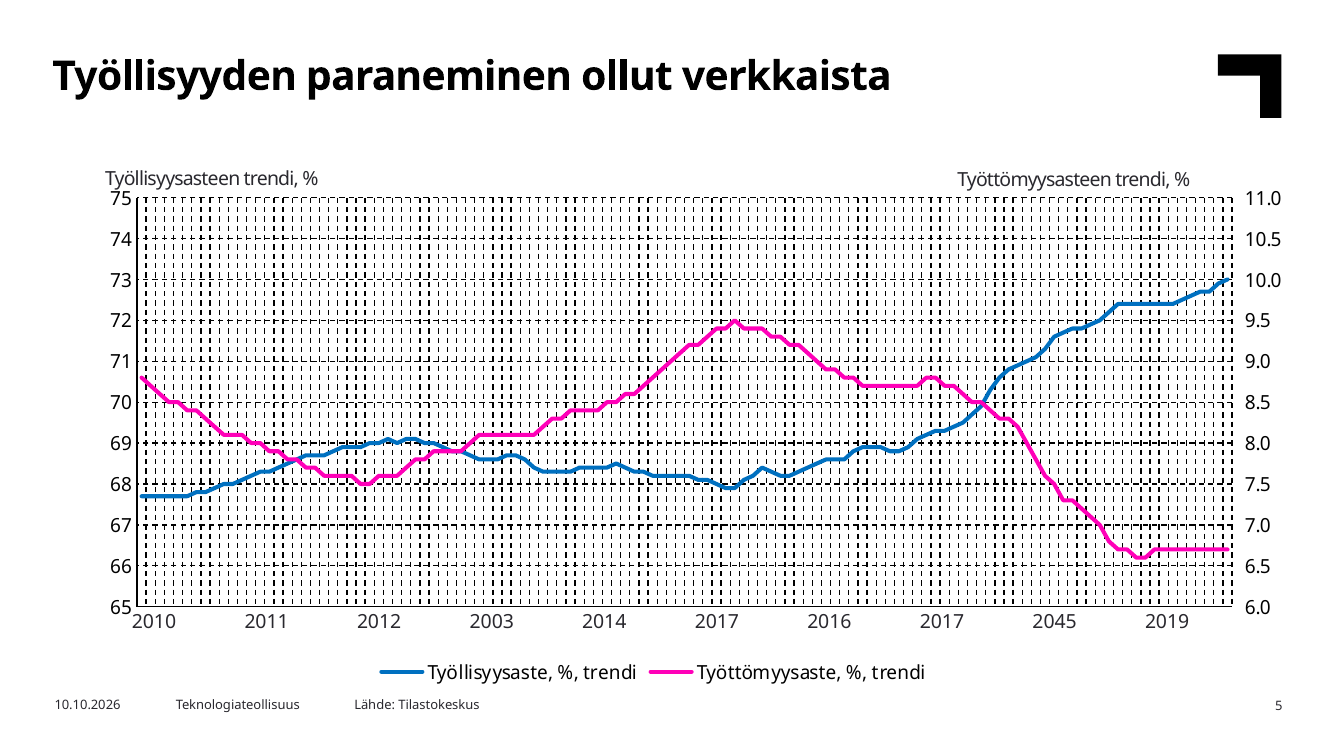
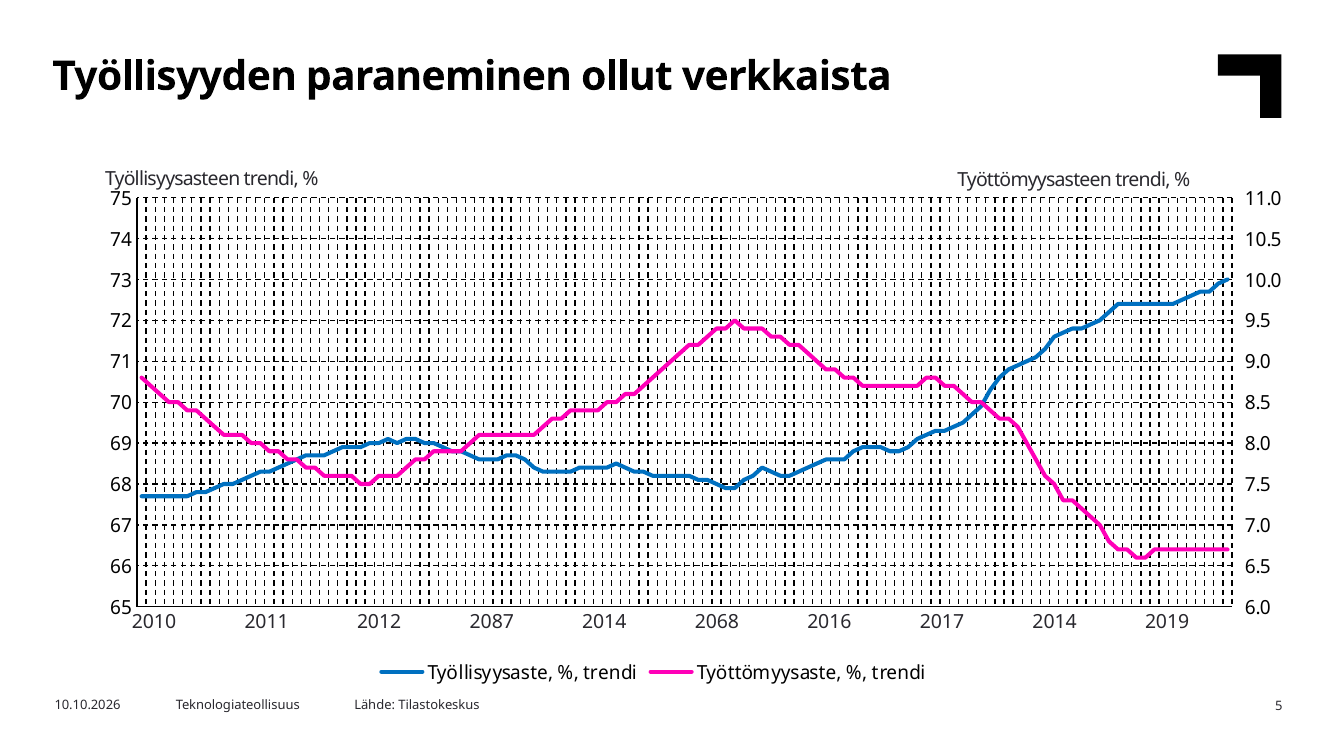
2003: 2003 -> 2087
2014 2017: 2017 -> 2068
2017 2045: 2045 -> 2014
